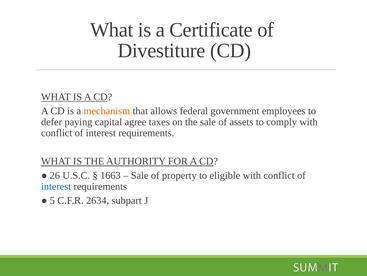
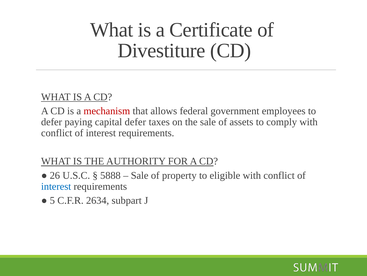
mechanism colour: orange -> red
capital agree: agree -> defer
1663: 1663 -> 5888
